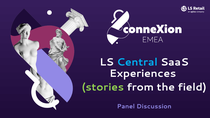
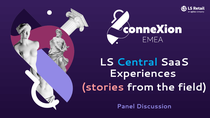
stories colour: light green -> pink
